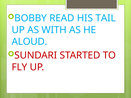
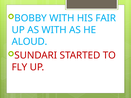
BOBBY READ: READ -> WITH
TAIL: TAIL -> FAIR
